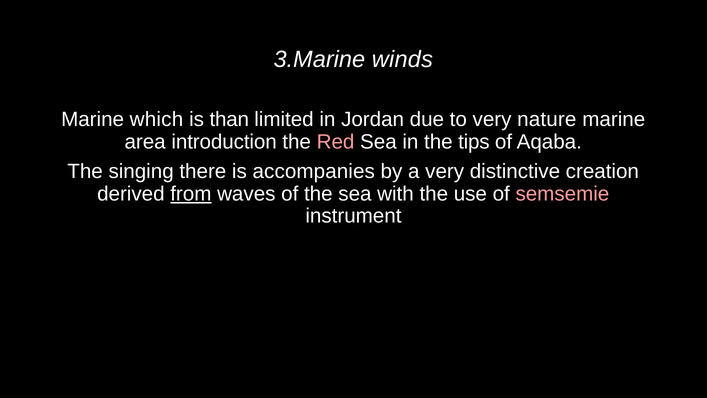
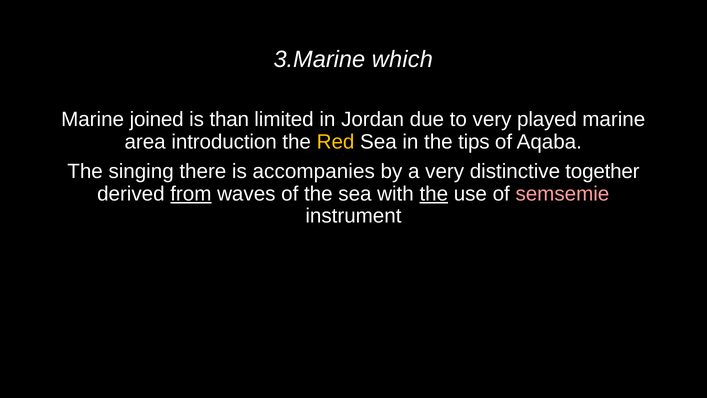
winds: winds -> which
which: which -> joined
nature: nature -> played
Red colour: pink -> yellow
creation: creation -> together
the at (434, 194) underline: none -> present
